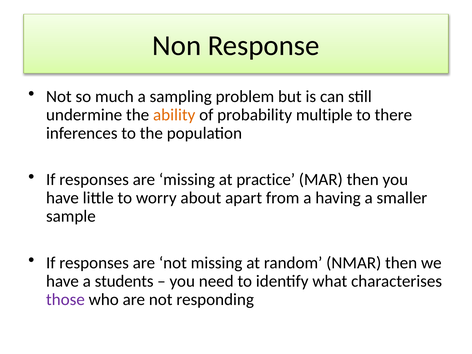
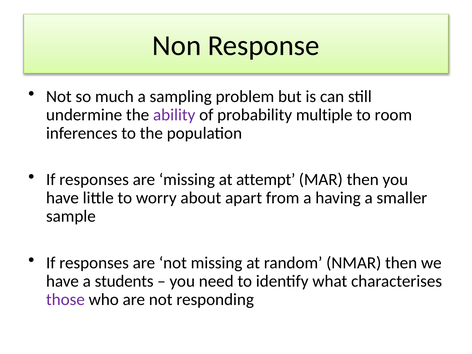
ability colour: orange -> purple
there: there -> room
practice: practice -> attempt
